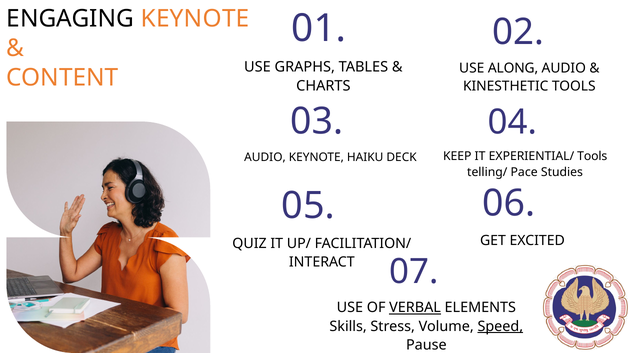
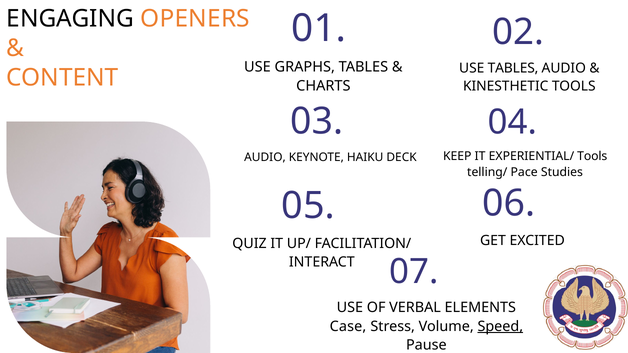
ENGAGING KEYNOTE: KEYNOTE -> OPENERS
USE ALONG: ALONG -> TABLES
VERBAL underline: present -> none
Skills: Skills -> Case
